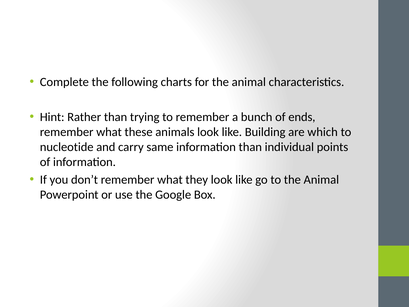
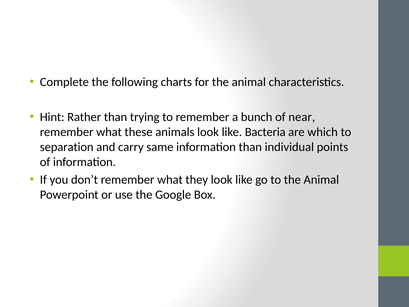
ends: ends -> near
Building: Building -> Bacteria
nucleotide: nucleotide -> separation
